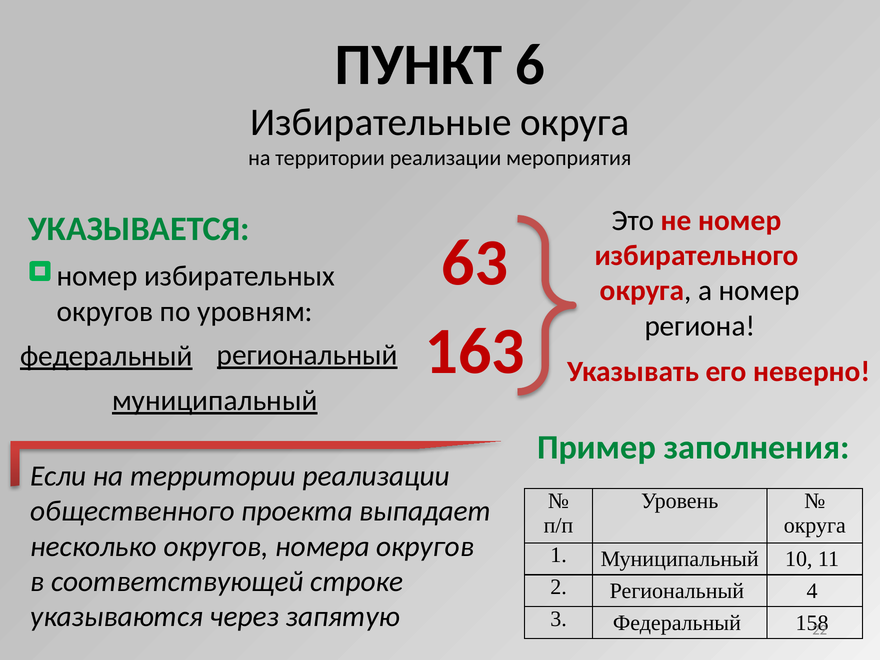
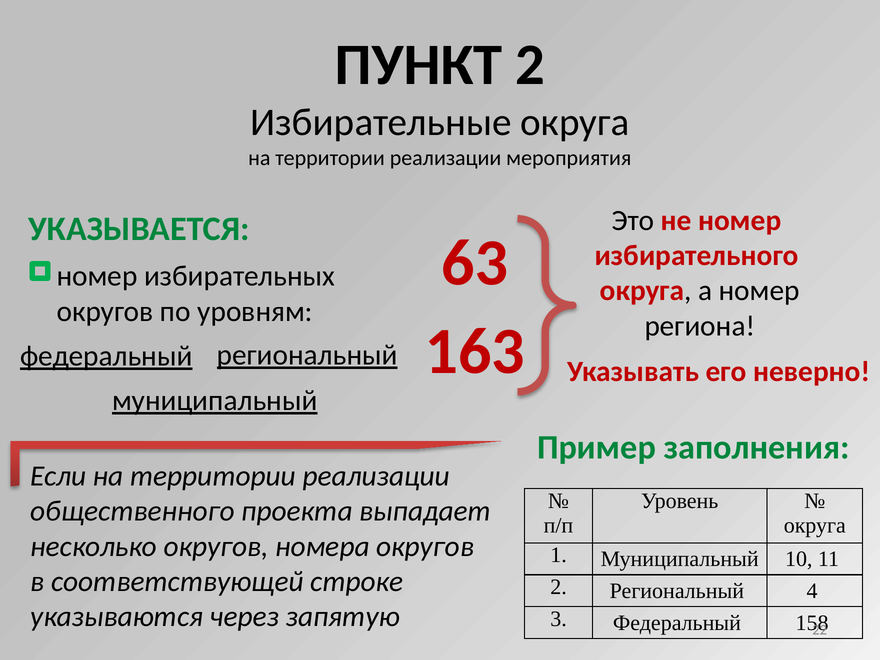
ПУНКТ 6: 6 -> 2
